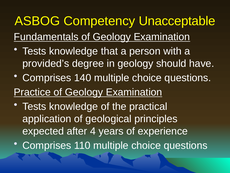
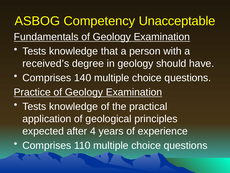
provided’s: provided’s -> received’s
